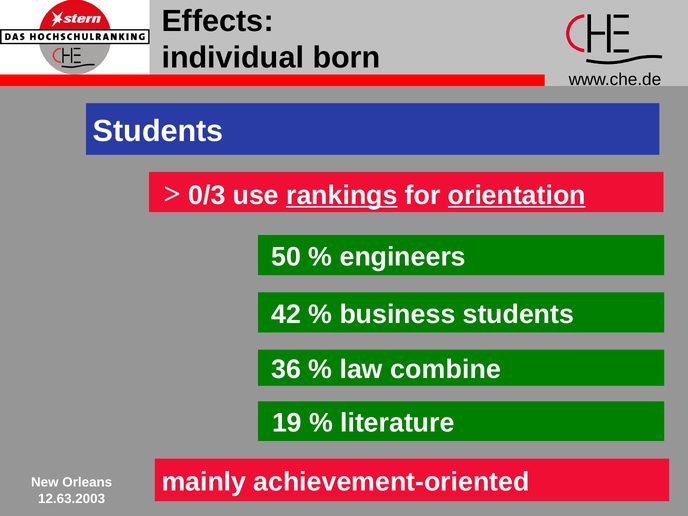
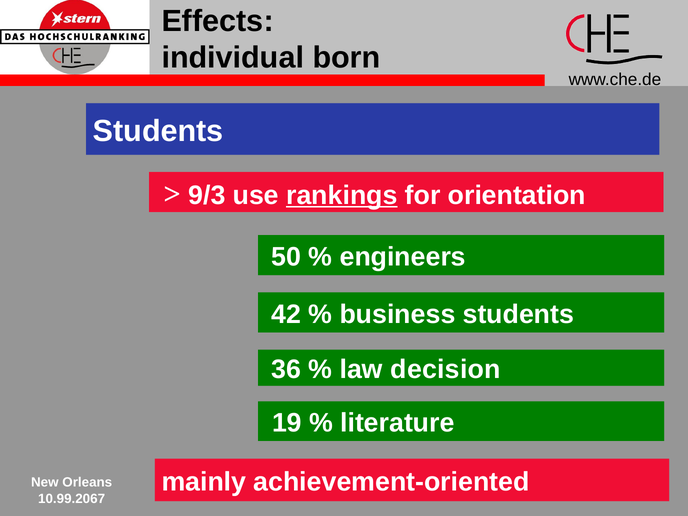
0/3: 0/3 -> 9/3
orientation underline: present -> none
combine: combine -> decision
12.63.2003: 12.63.2003 -> 10.99.2067
